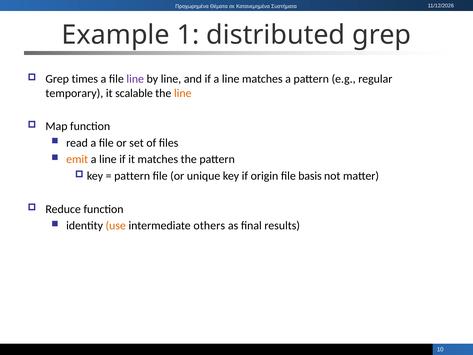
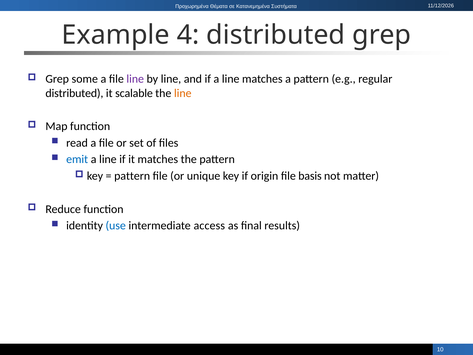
1: 1 -> 4
times: times -> some
temporary at (74, 93): temporary -> distributed
emit colour: orange -> blue
use colour: orange -> blue
others: others -> access
